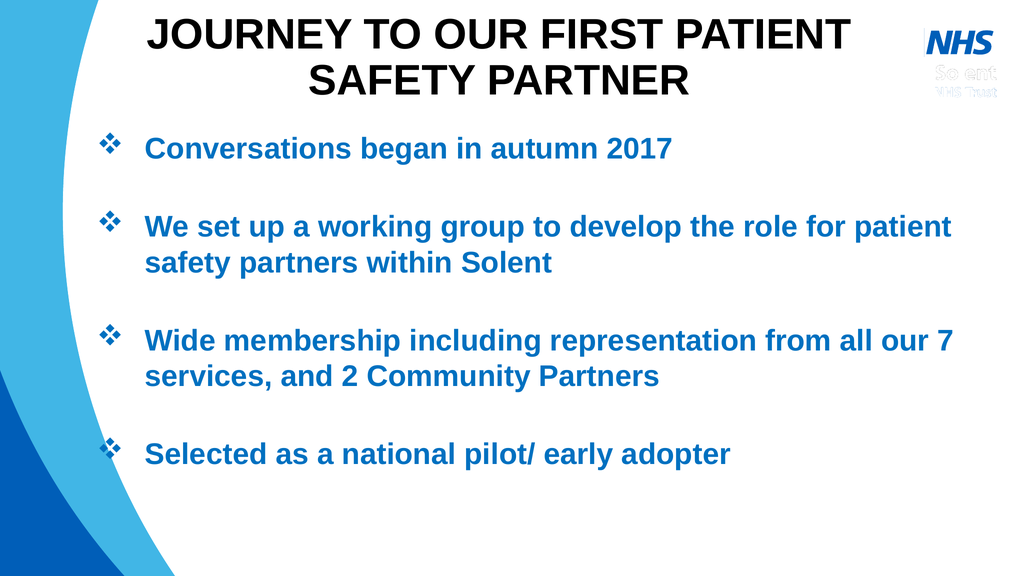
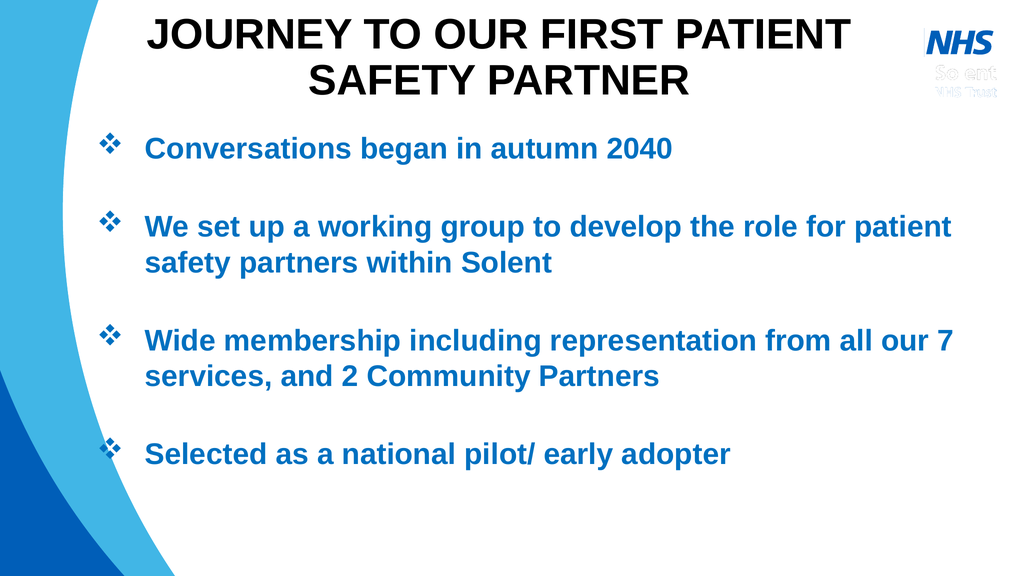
2017: 2017 -> 2040
